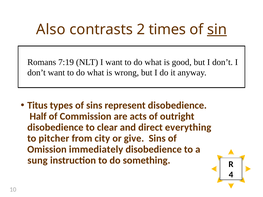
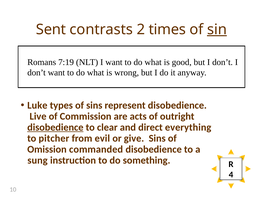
Also: Also -> Sent
Titus: Titus -> Luke
Half: Half -> Live
disobedience at (55, 127) underline: none -> present
city: city -> evil
immediately: immediately -> commanded
